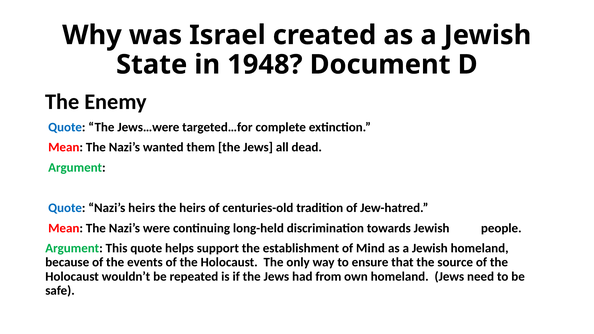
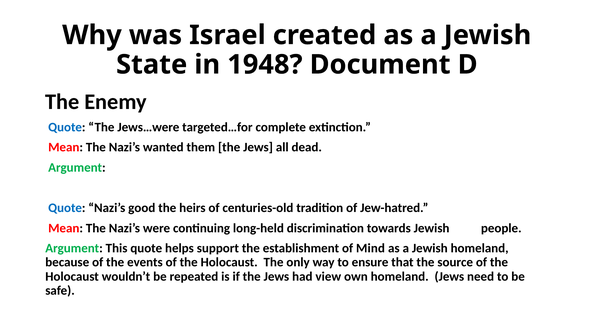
Nazi’s heirs: heirs -> good
from: from -> view
